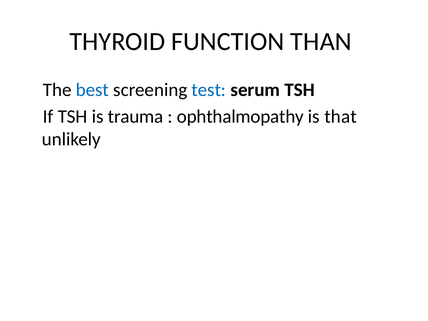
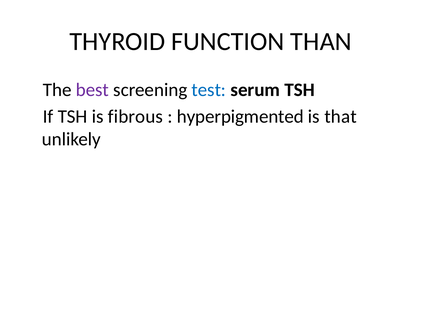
best colour: blue -> purple
trauma: trauma -> fibrous
ophthalmopathy: ophthalmopathy -> hyperpigmented
